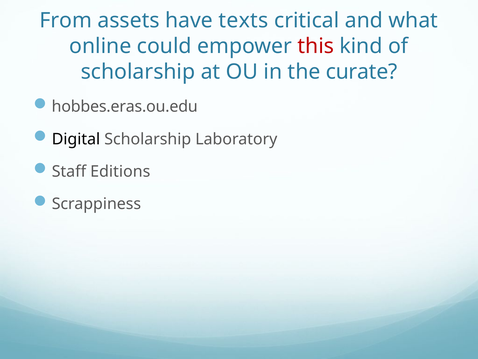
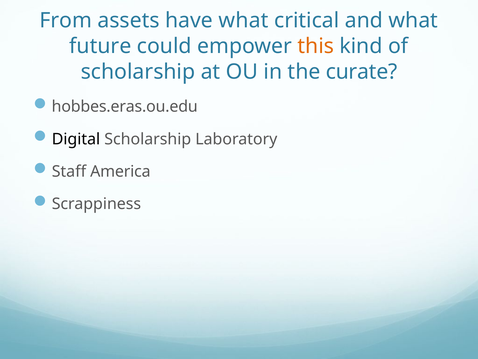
have texts: texts -> what
online: online -> future
this colour: red -> orange
Editions: Editions -> America
